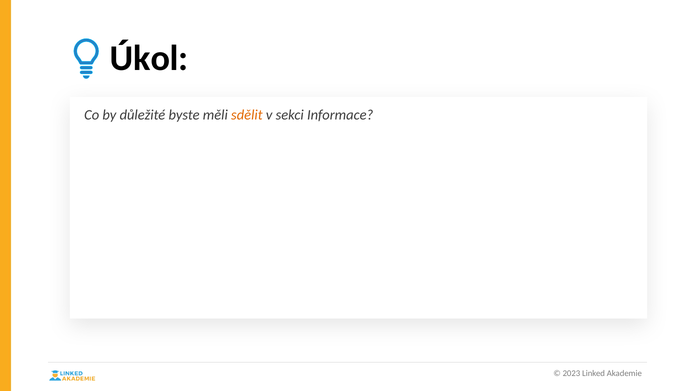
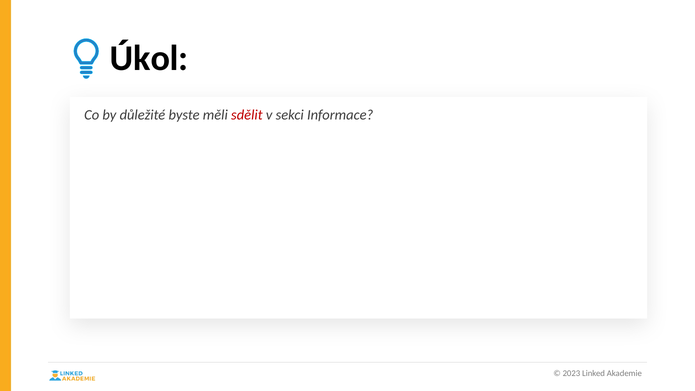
sdělit colour: orange -> red
